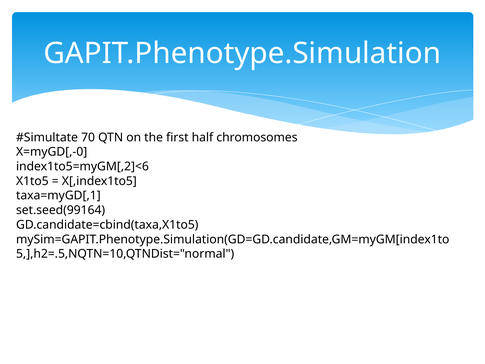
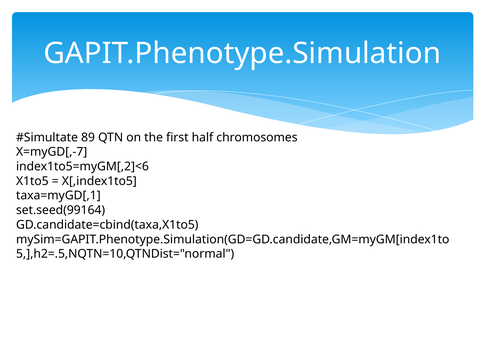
70: 70 -> 89
X=myGD[,-0: X=myGD[,-0 -> X=myGD[,-7
